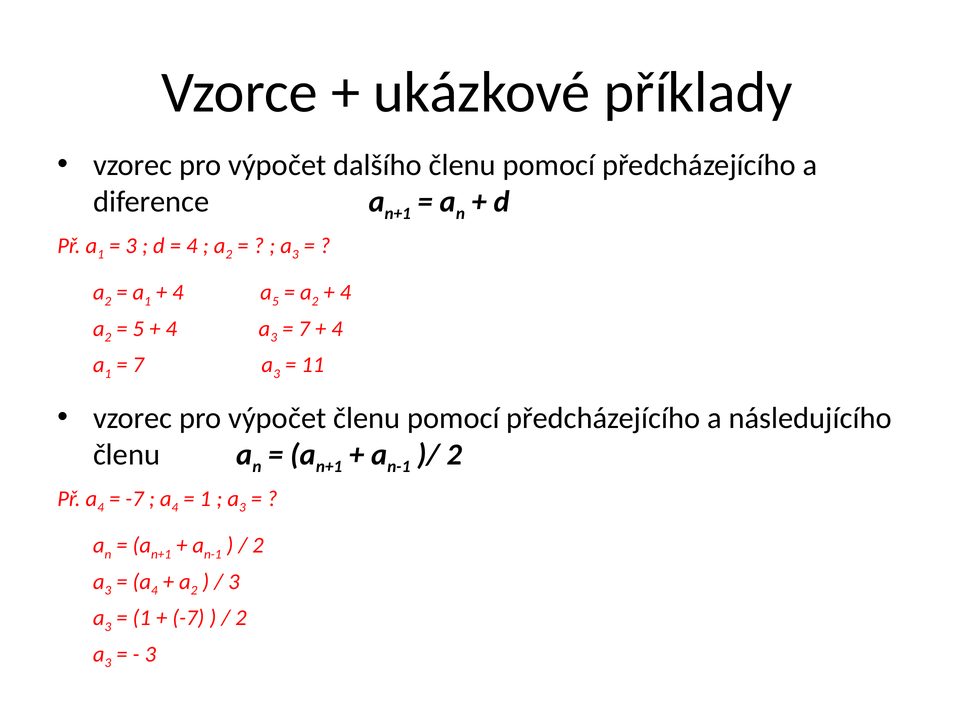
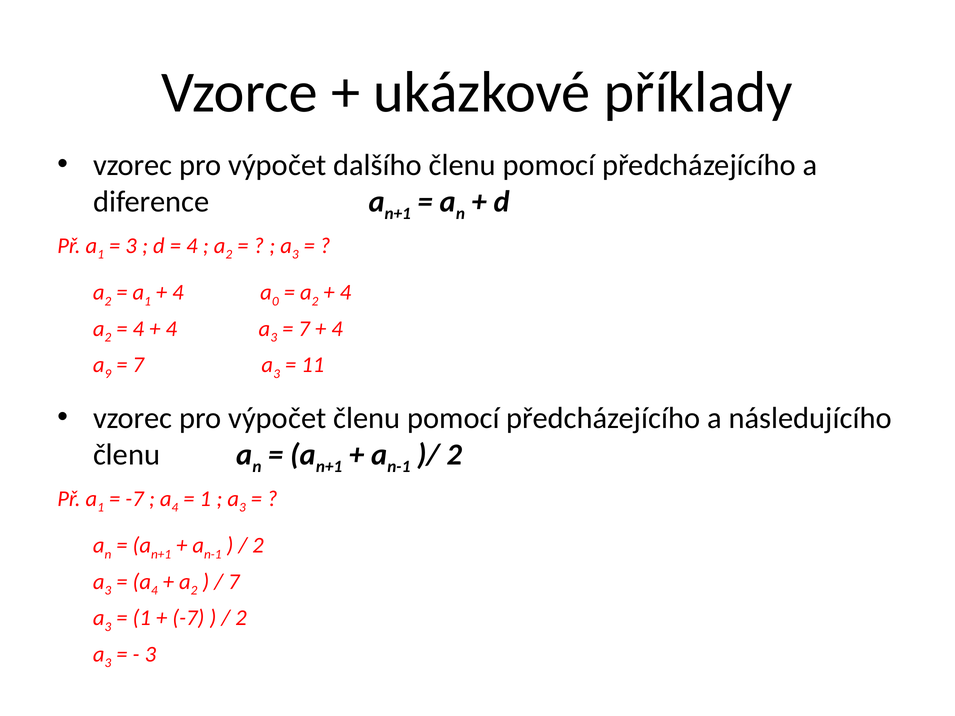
a 5: 5 -> 0
5 at (138, 329): 5 -> 4
1 at (108, 374): 1 -> 9
4 at (101, 508): 4 -> 1
3 at (234, 582): 3 -> 7
